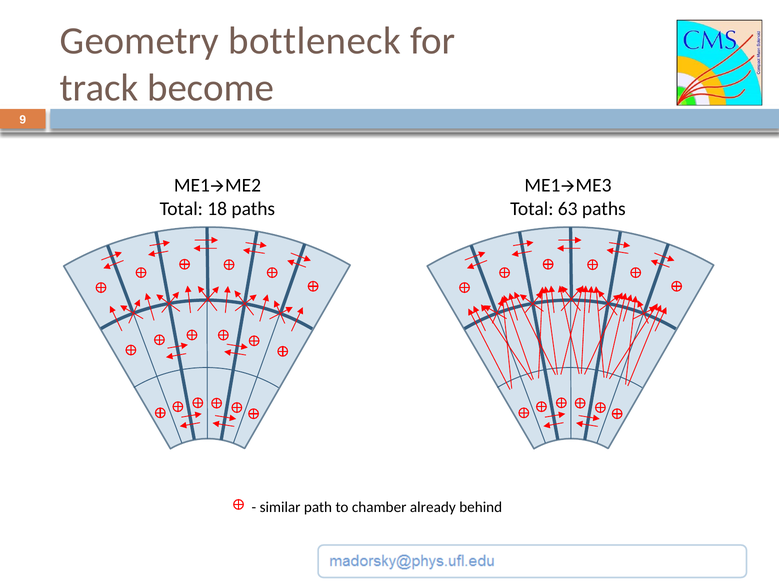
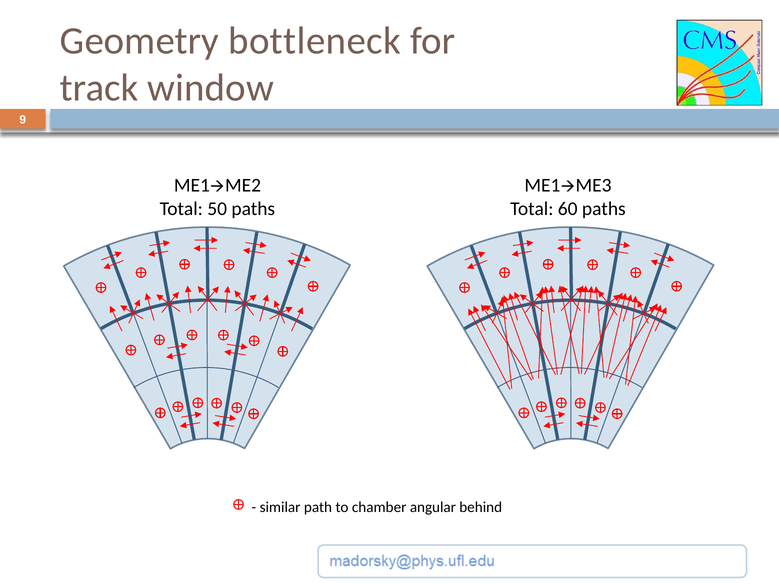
become: become -> window
18: 18 -> 50
63: 63 -> 60
already: already -> angular
